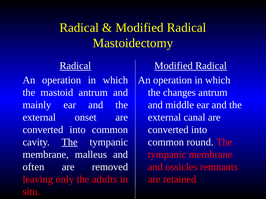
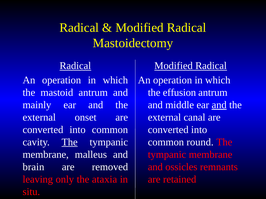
changes: changes -> effusion
and at (219, 105) underline: none -> present
often: often -> brain
adults: adults -> ataxia
